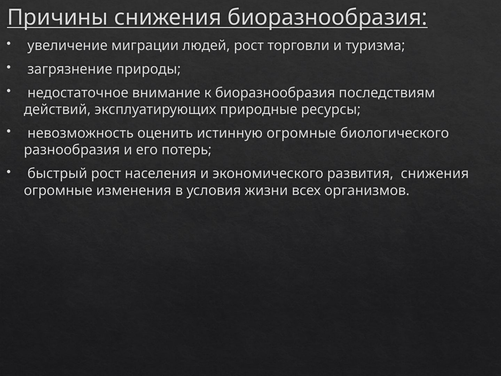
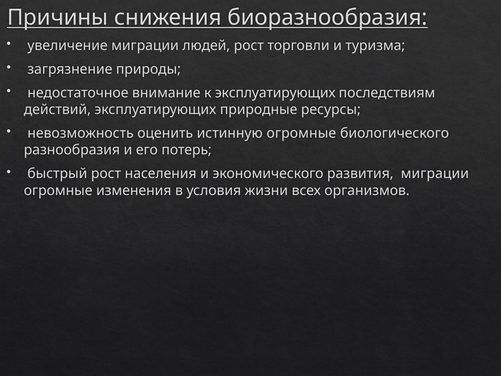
к биоразнообразия: биоразнообразия -> эксплуатирующих
развития снижения: снижения -> миграции
